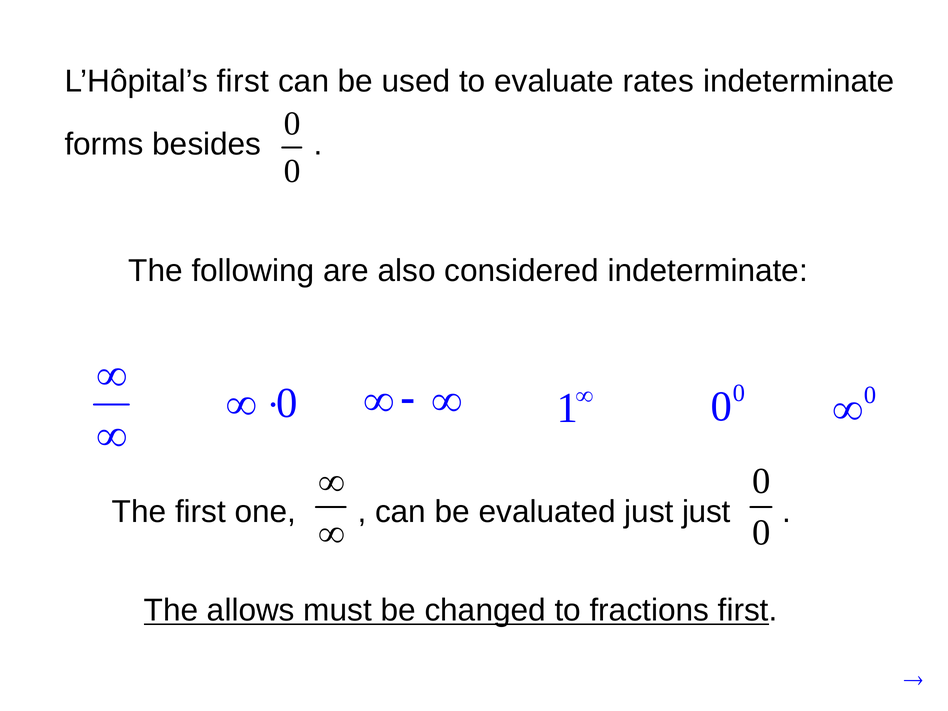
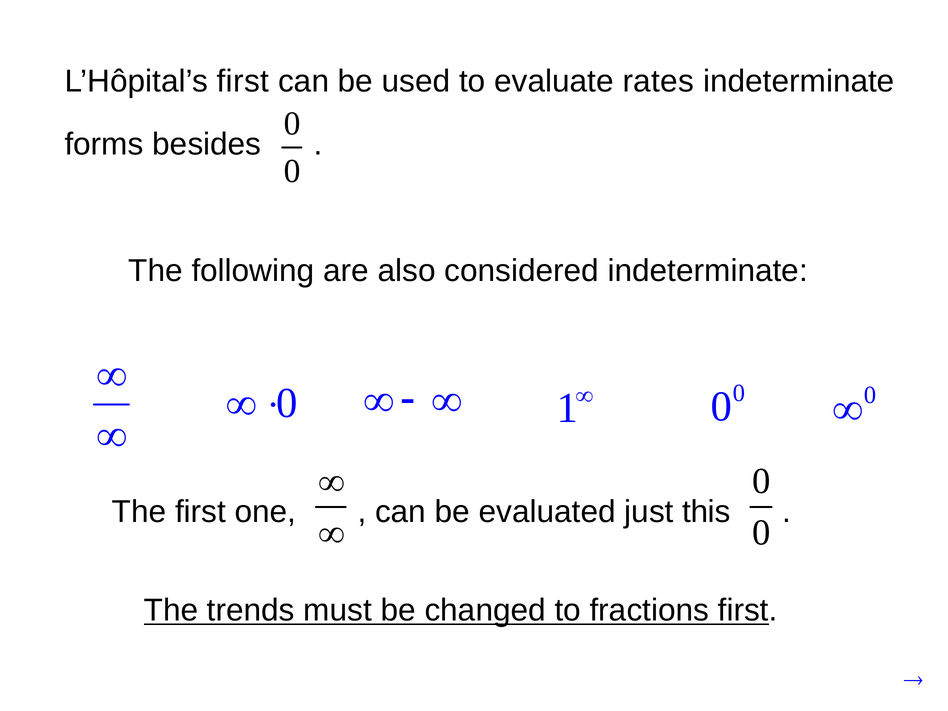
just just: just -> this
allows: allows -> trends
